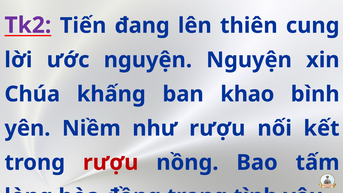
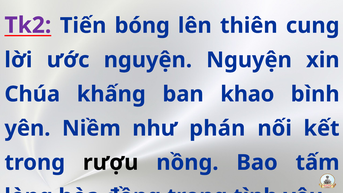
đang: đang -> bóng
như rượu: rượu -> phán
rượu at (111, 163) colour: red -> black
